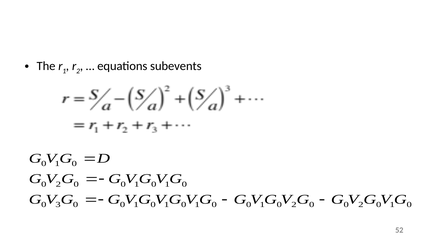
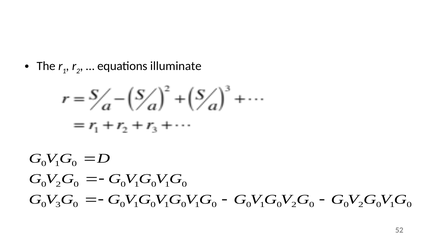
subevents: subevents -> illuminate
